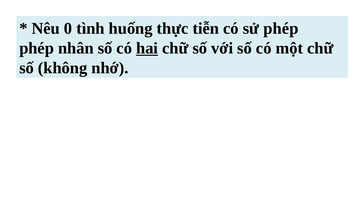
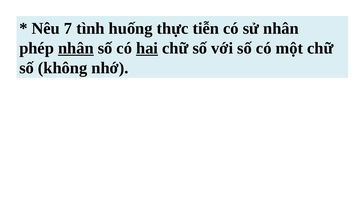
0: 0 -> 7
sử phép: phép -> nhân
nhân at (76, 48) underline: none -> present
